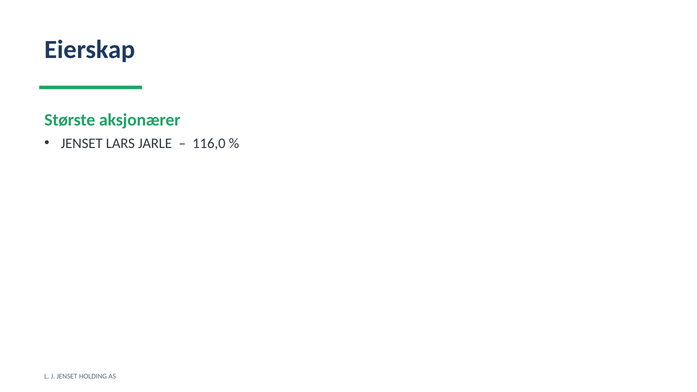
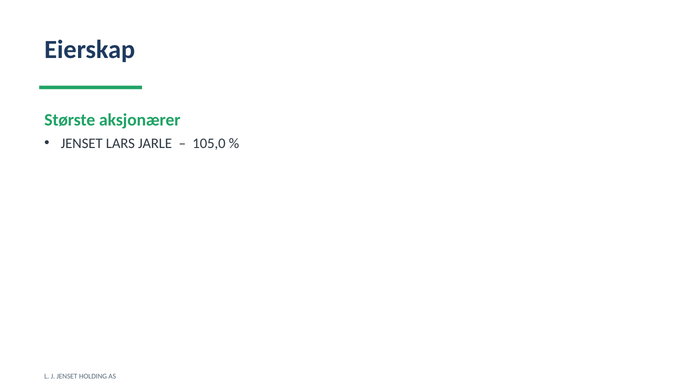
116,0: 116,0 -> 105,0
